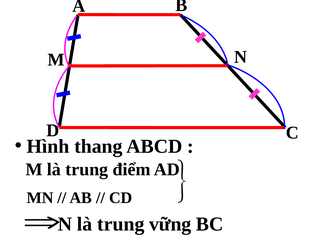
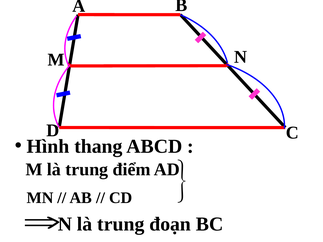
vững: vững -> đoạn
